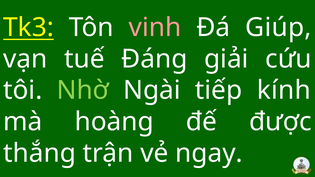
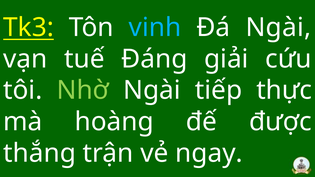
vinh colour: pink -> light blue
Đá Giúp: Giúp -> Ngài
kính: kính -> thực
